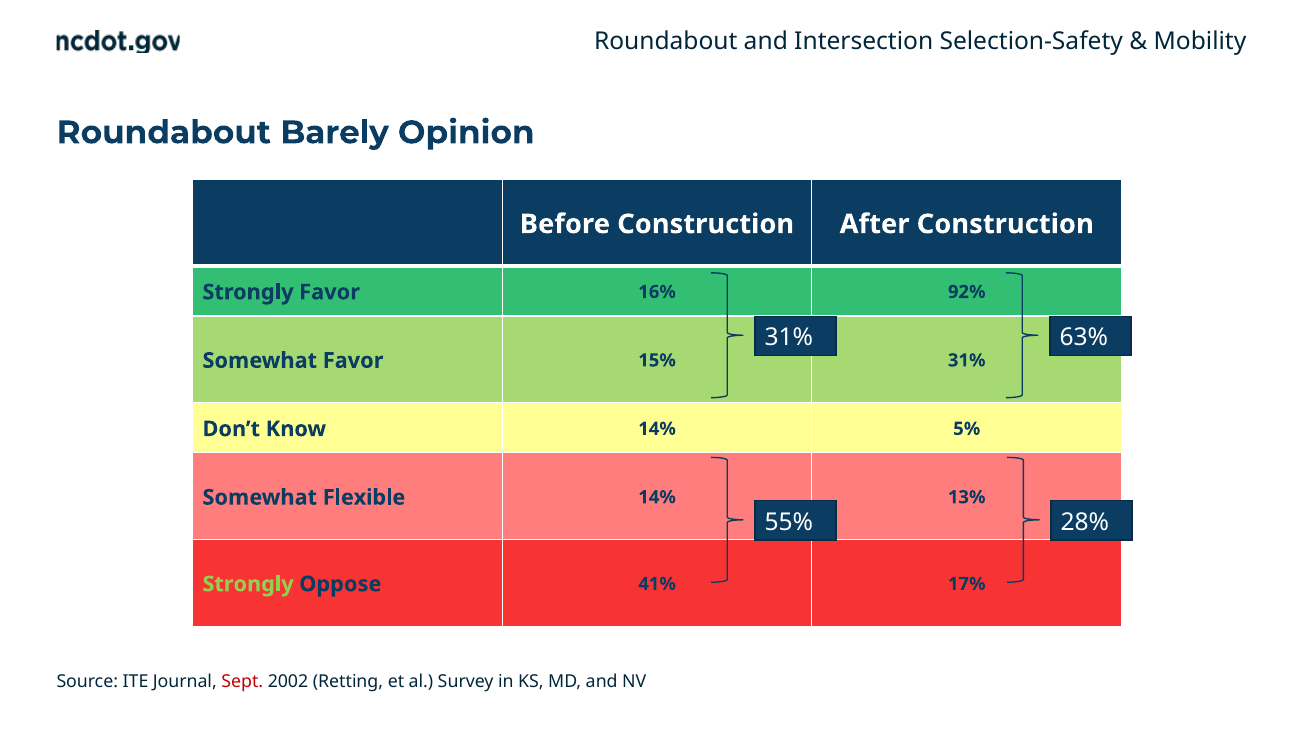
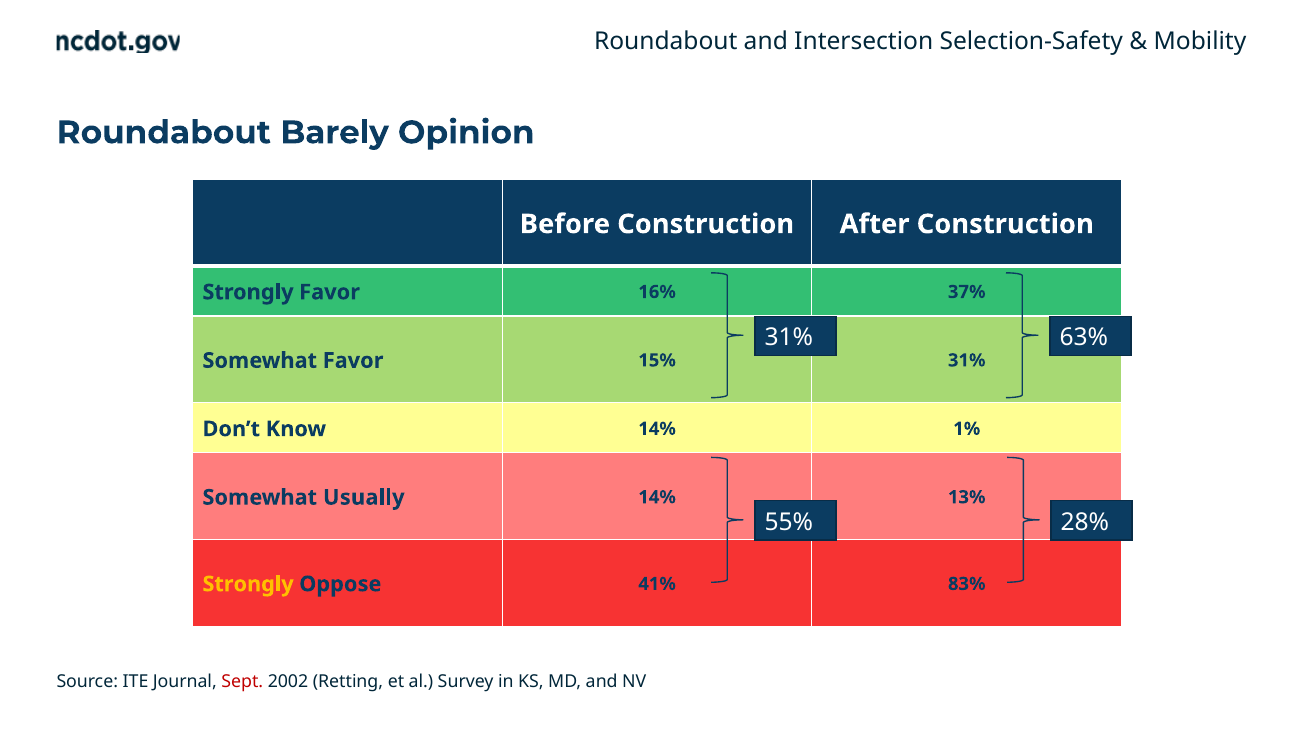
92%: 92% -> 37%
5%: 5% -> 1%
Flexible: Flexible -> Usually
Strongly at (248, 584) colour: light green -> yellow
17%: 17% -> 83%
